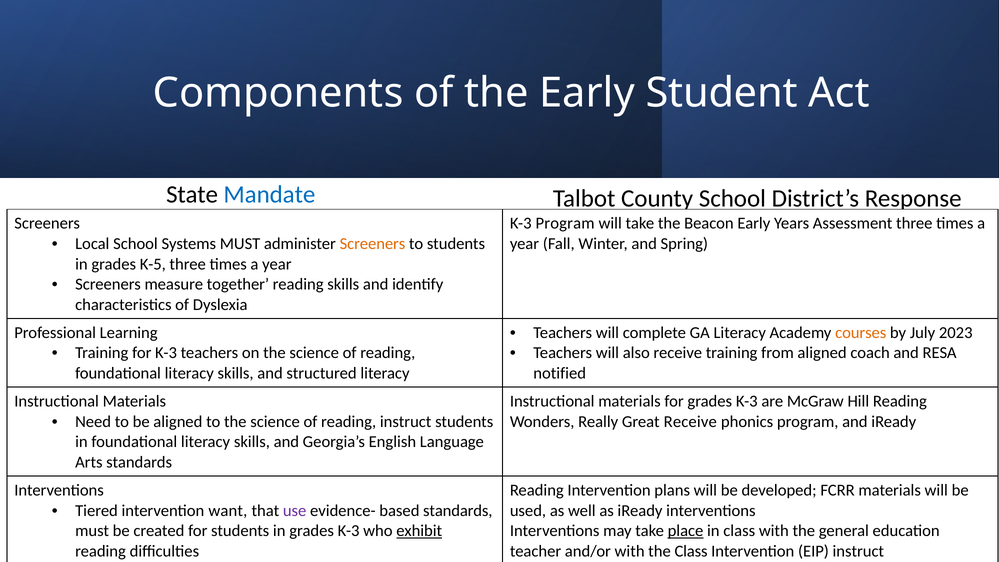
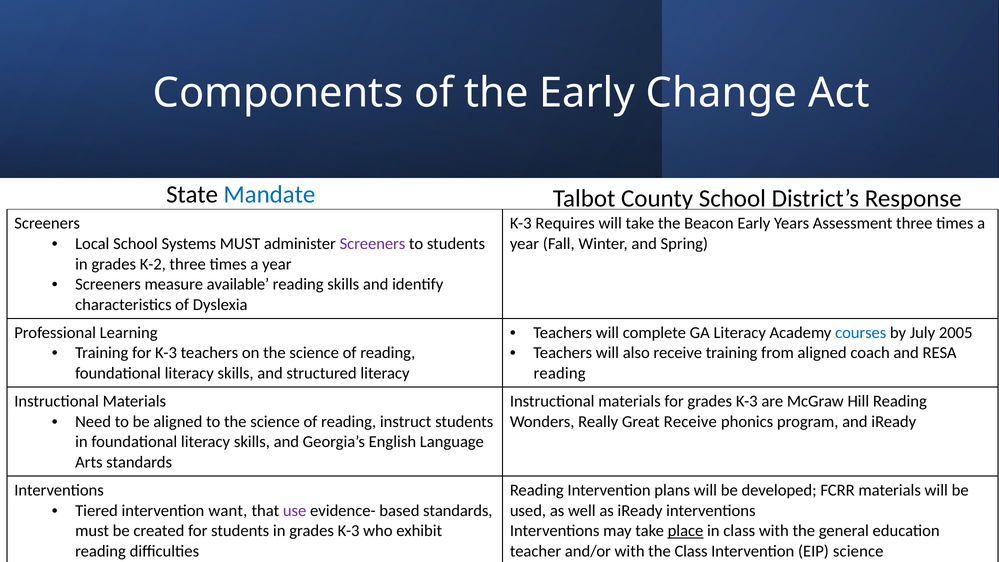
Student: Student -> Change
K-3 Program: Program -> Requires
Screeners at (372, 244) colour: orange -> purple
K-5: K-5 -> K-2
together: together -> available
courses colour: orange -> blue
2023: 2023 -> 2005
notified at (560, 373): notified -> reading
exhibit underline: present -> none
EIP instruct: instruct -> science
